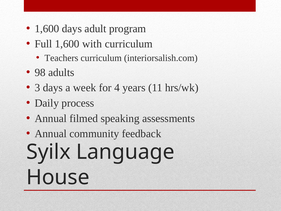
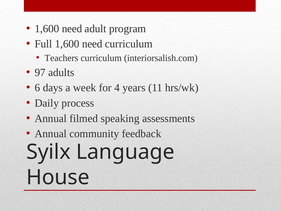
days at (72, 29): days -> need
Full 1,600 with: with -> need
98: 98 -> 97
3: 3 -> 6
